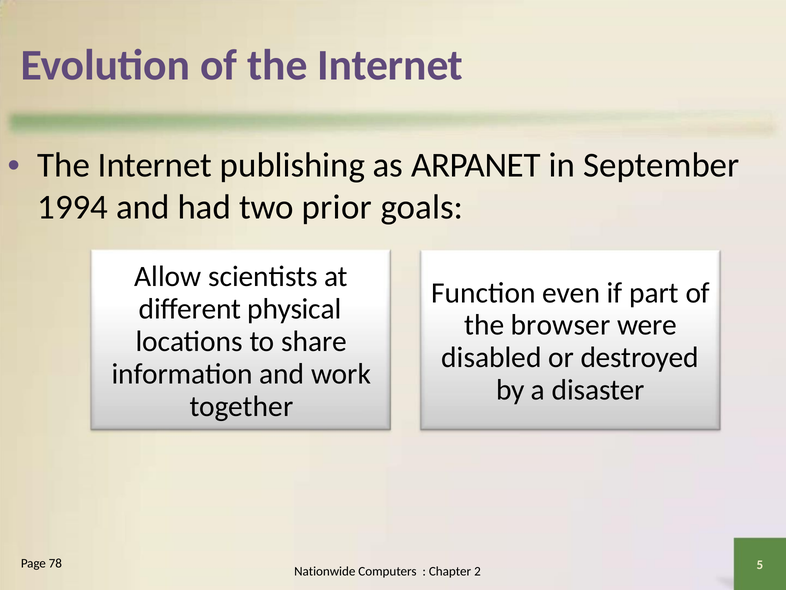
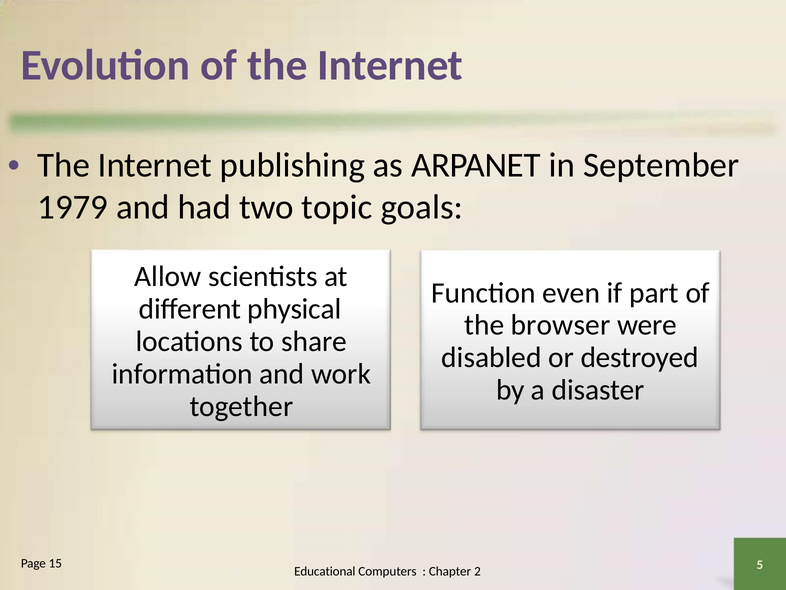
1994: 1994 -> 1979
prior: prior -> topic
78: 78 -> 15
Nationwide: Nationwide -> Educational
